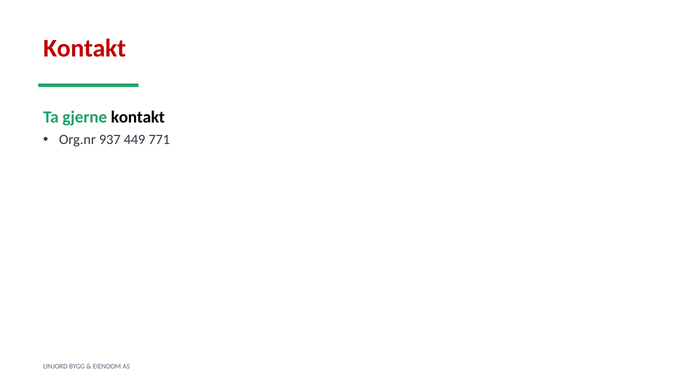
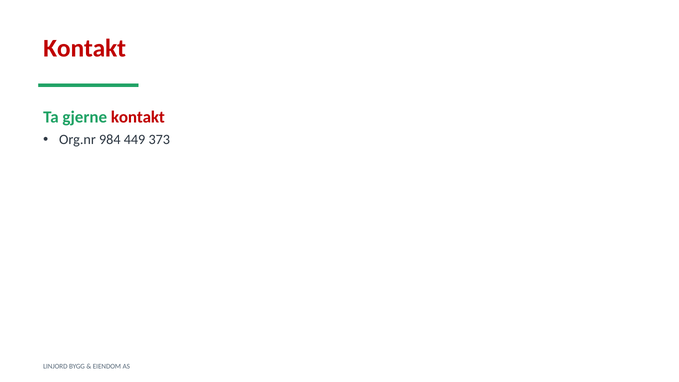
kontakt at (138, 117) colour: black -> red
937: 937 -> 984
771: 771 -> 373
